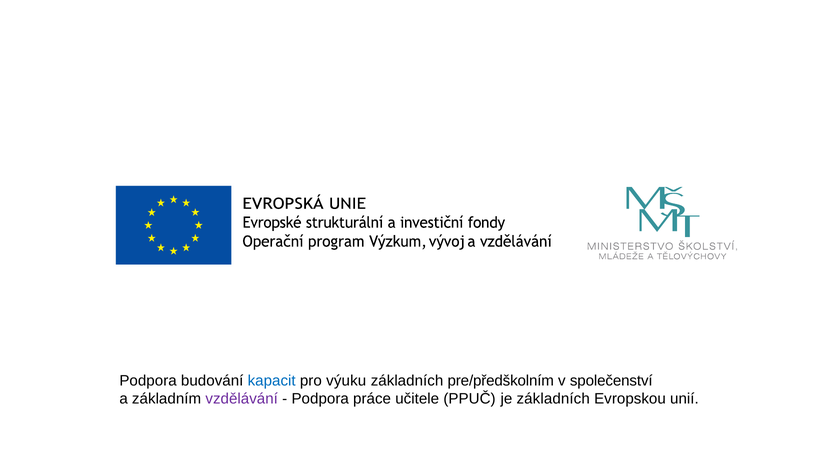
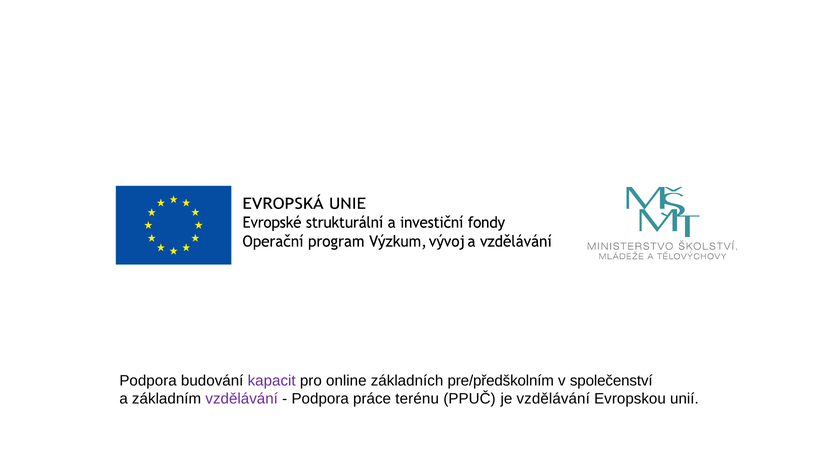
kapacit colour: blue -> purple
výuku: výuku -> online
učitele: učitele -> terénu
je základních: základních -> vzdělávání
